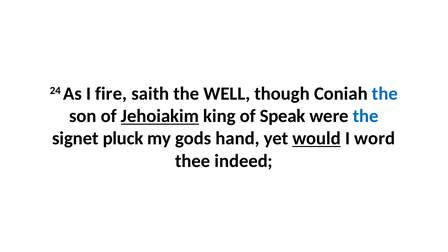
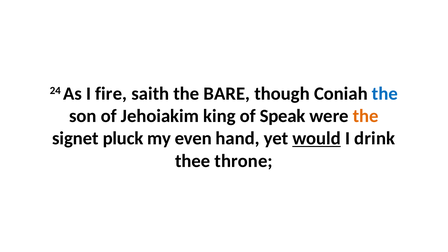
WELL: WELL -> BARE
Jehoiakim underline: present -> none
the at (366, 116) colour: blue -> orange
gods: gods -> even
word: word -> drink
indeed: indeed -> throne
